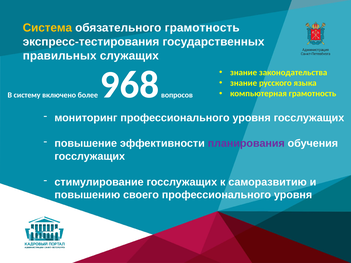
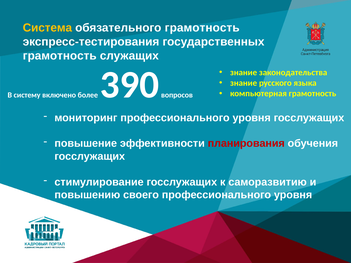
правильных at (60, 56): правильных -> грамотность
968: 968 -> 390
планирования colour: purple -> red
